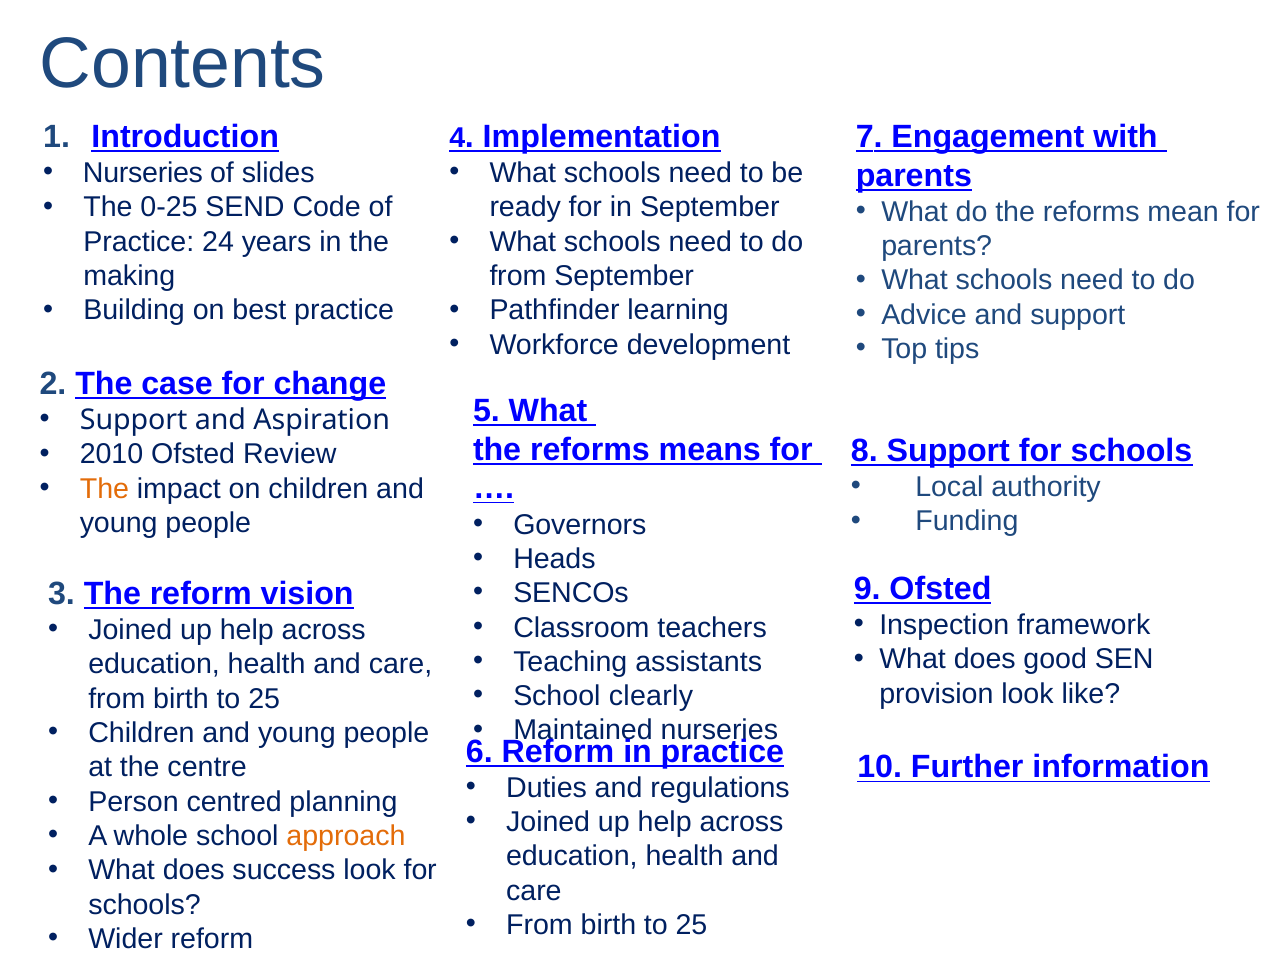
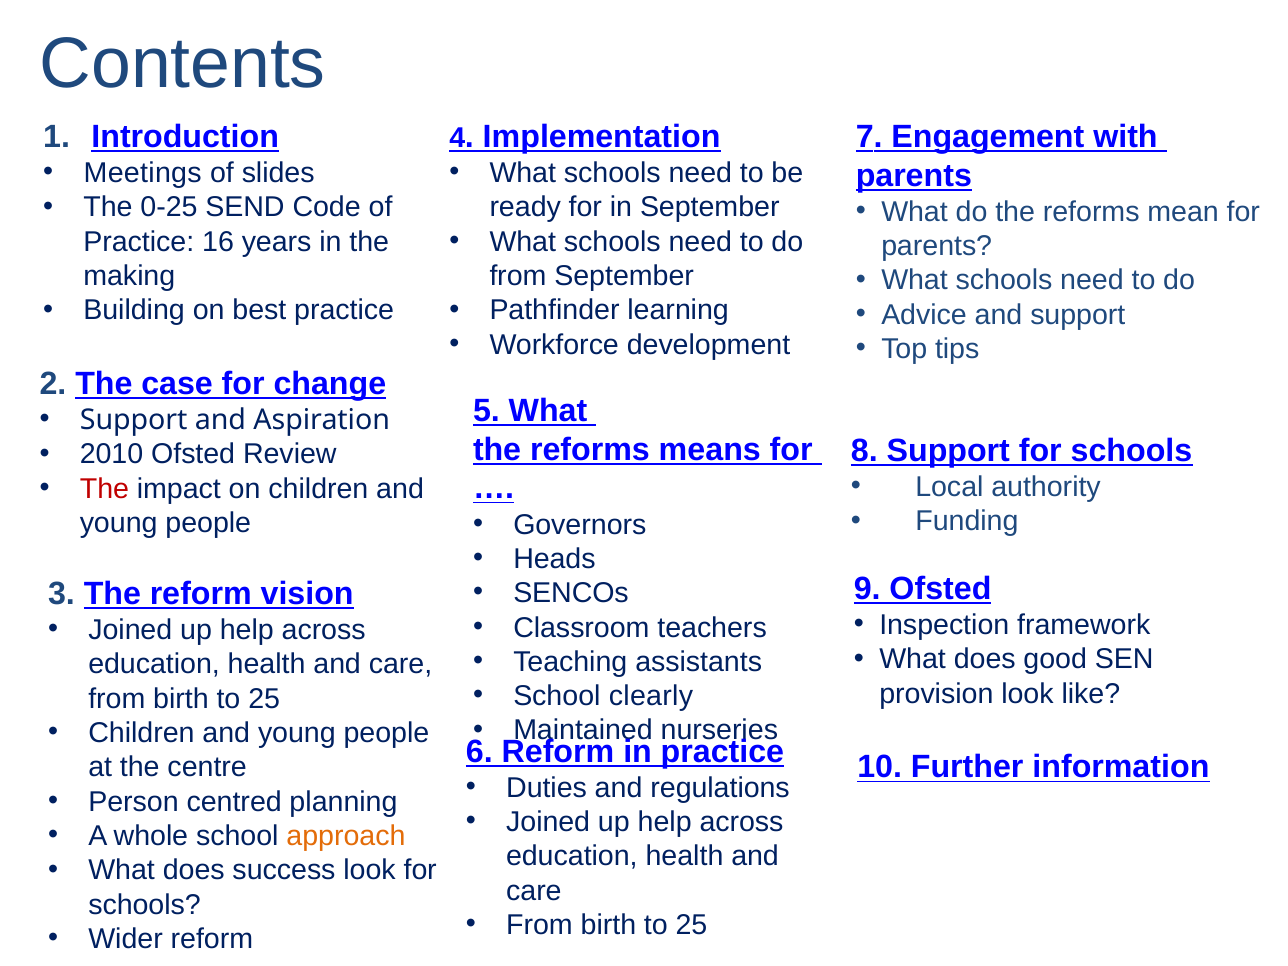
Nurseries at (143, 173): Nurseries -> Meetings
24: 24 -> 16
The at (104, 489) colour: orange -> red
